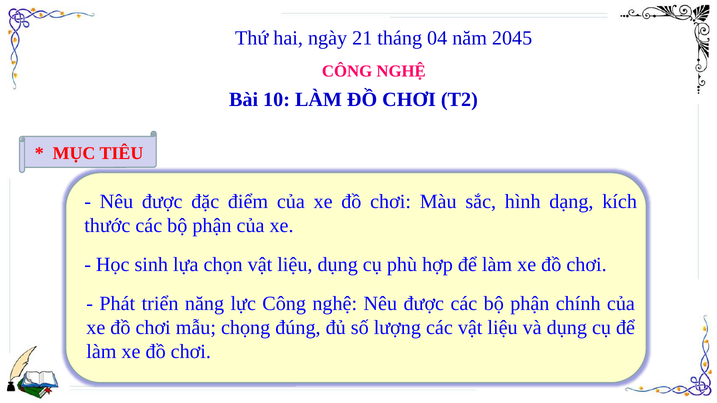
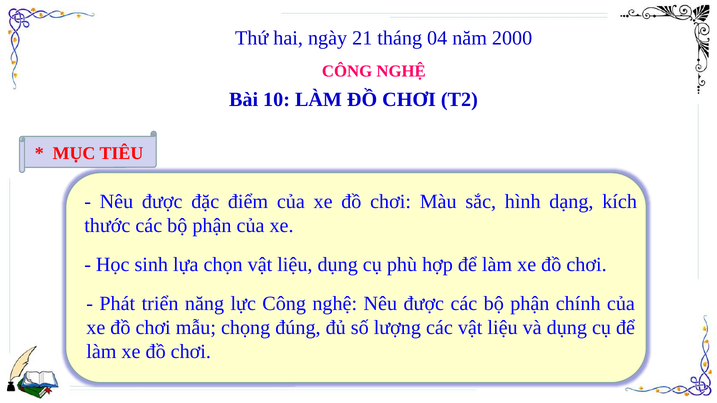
2045: 2045 -> 2000
